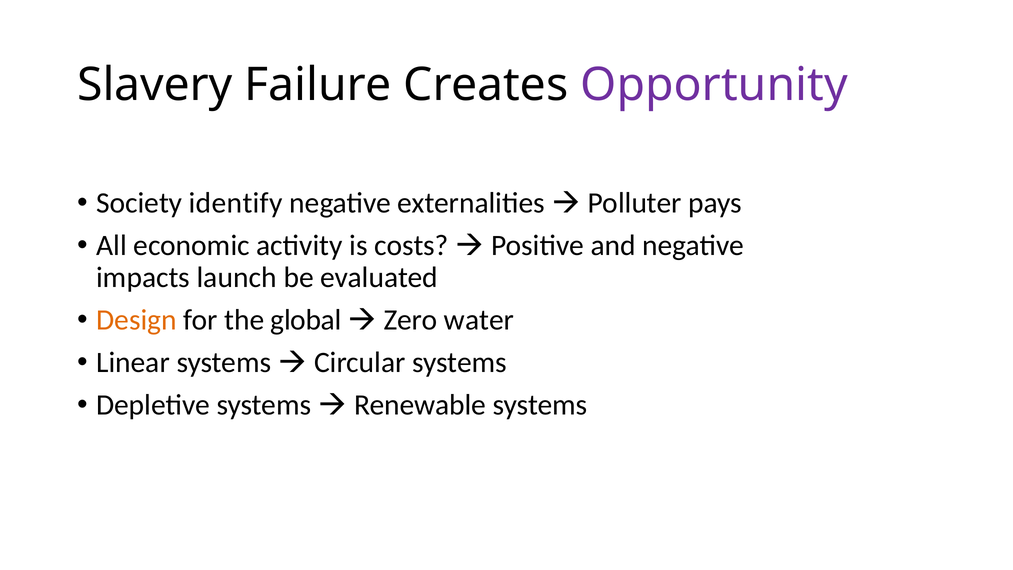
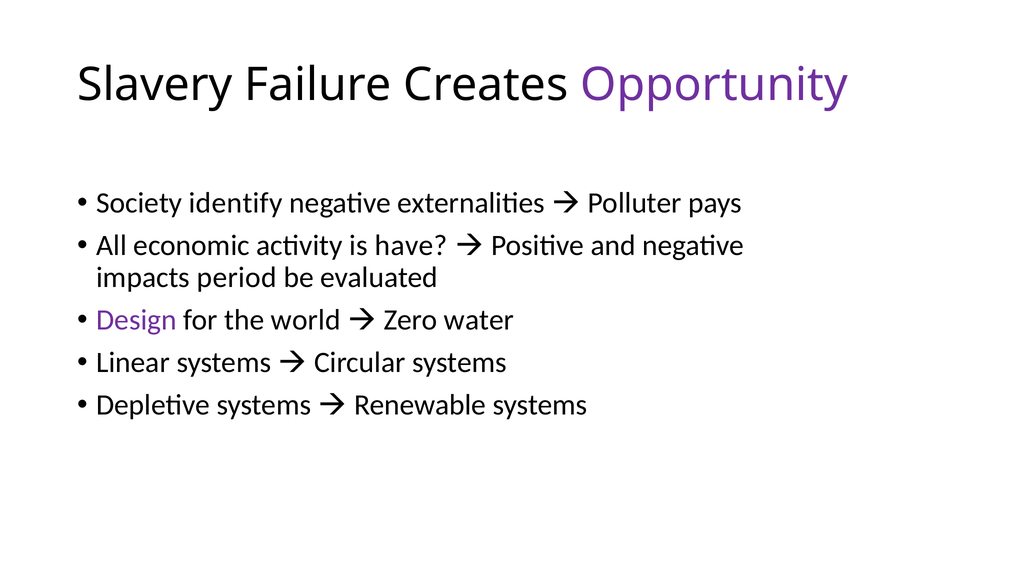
costs: costs -> have
launch: launch -> period
Design colour: orange -> purple
global: global -> world
